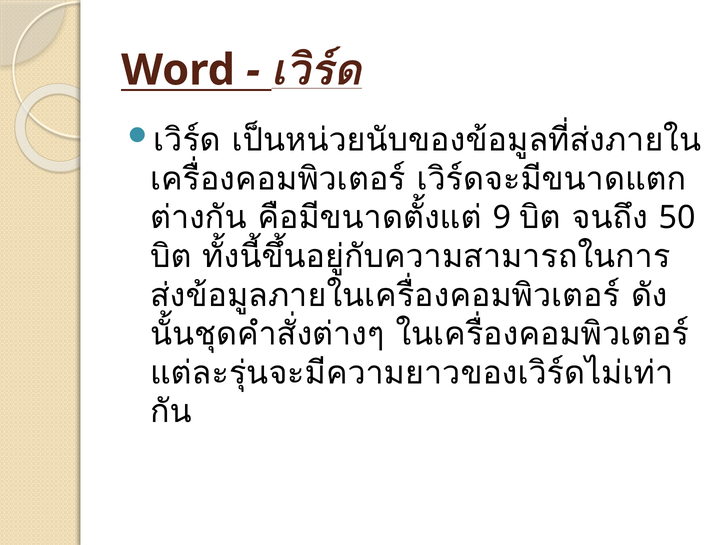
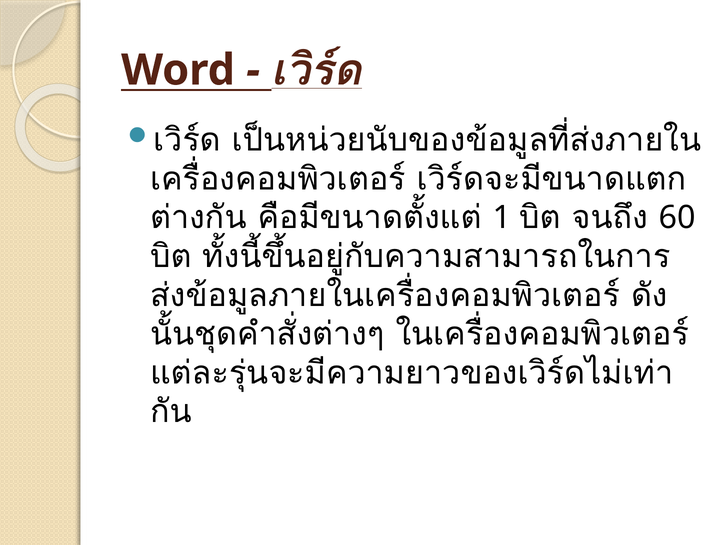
9: 9 -> 1
50: 50 -> 60
